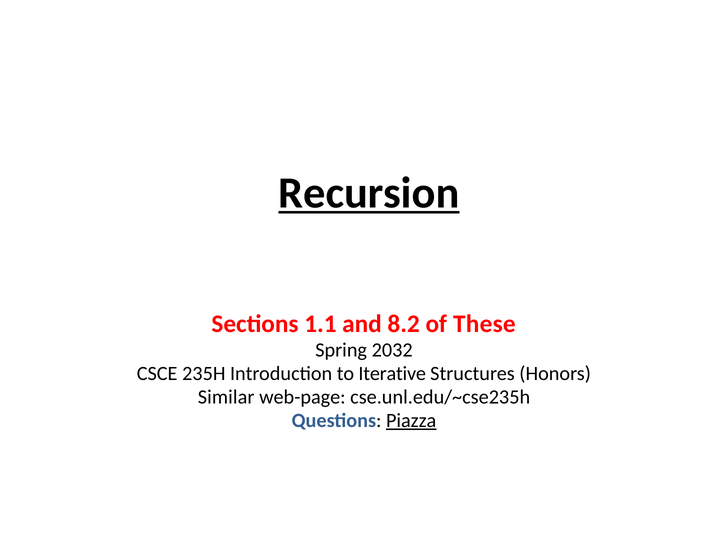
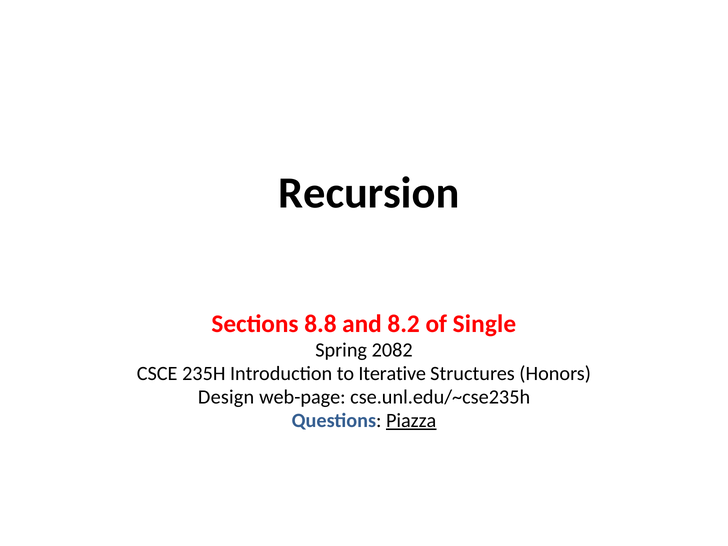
Recursion underline: present -> none
1.1: 1.1 -> 8.8
These: These -> Single
2032: 2032 -> 2082
Similar: Similar -> Design
